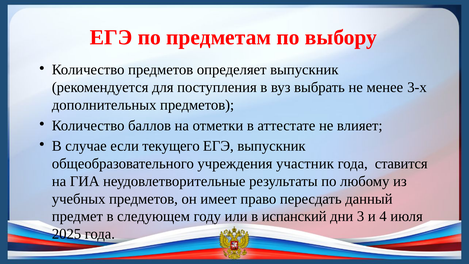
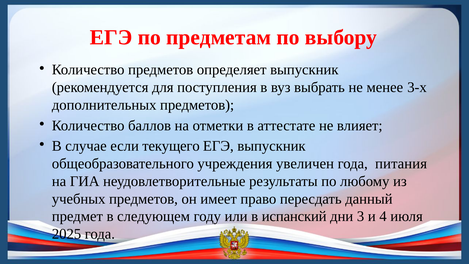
участник: участник -> увеличен
ставится: ставится -> питания
